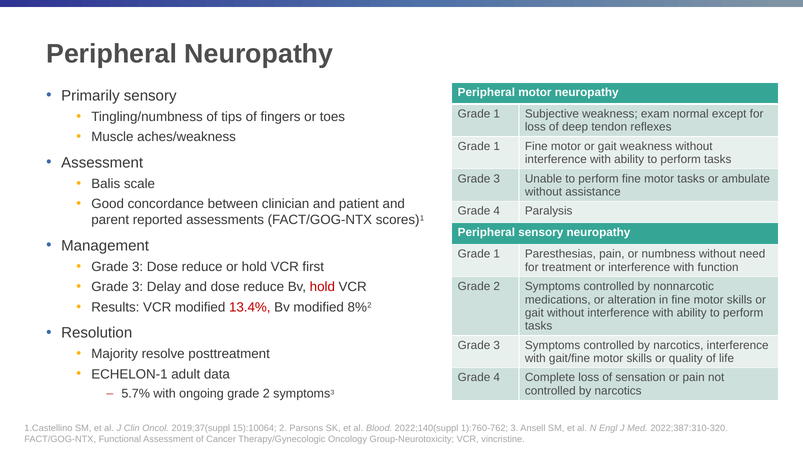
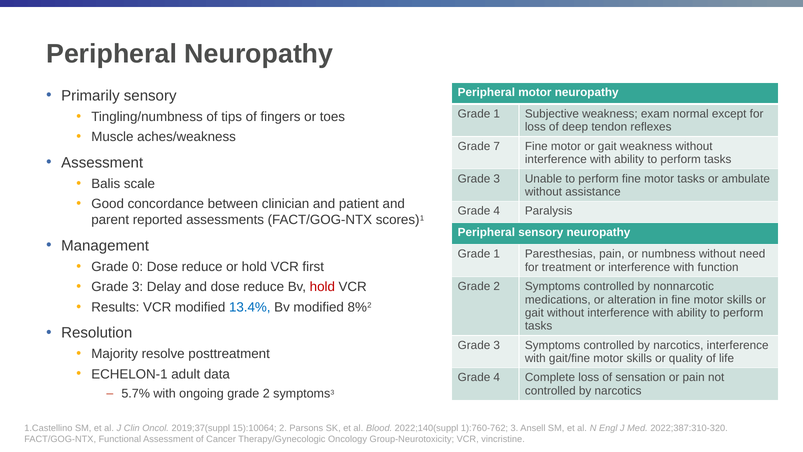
1 at (497, 146): 1 -> 7
3 at (138, 267): 3 -> 0
13.4% colour: red -> blue
